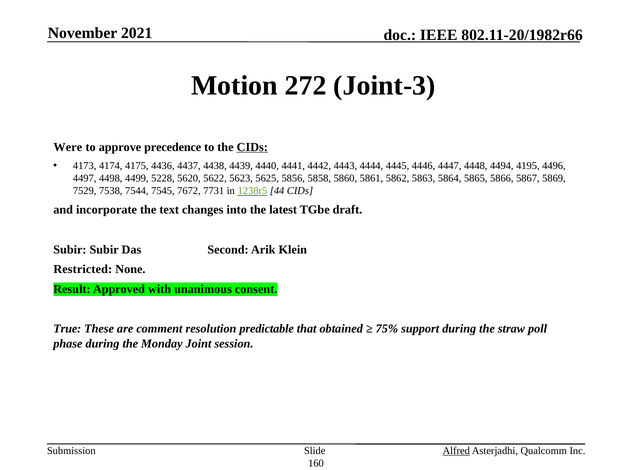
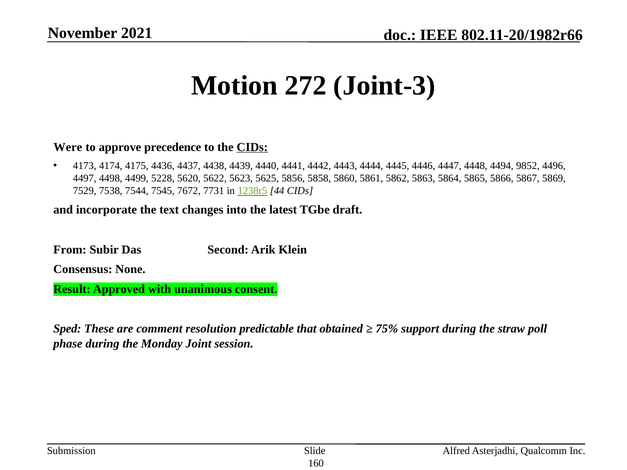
4195: 4195 -> 9852
Subir at (70, 250): Subir -> From
Restricted: Restricted -> Consensus
True: True -> Sped
Alfred underline: present -> none
